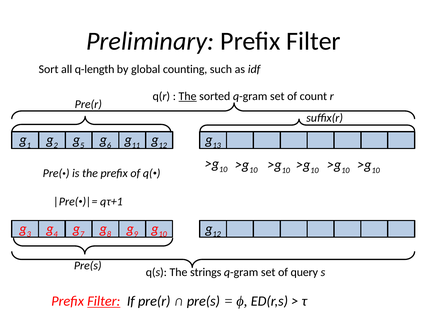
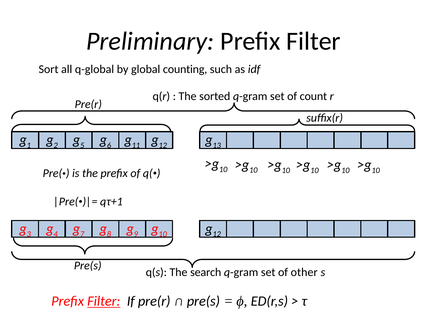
q-length: q-length -> q-global
The at (188, 96) underline: present -> none
strings: strings -> search
query: query -> other
